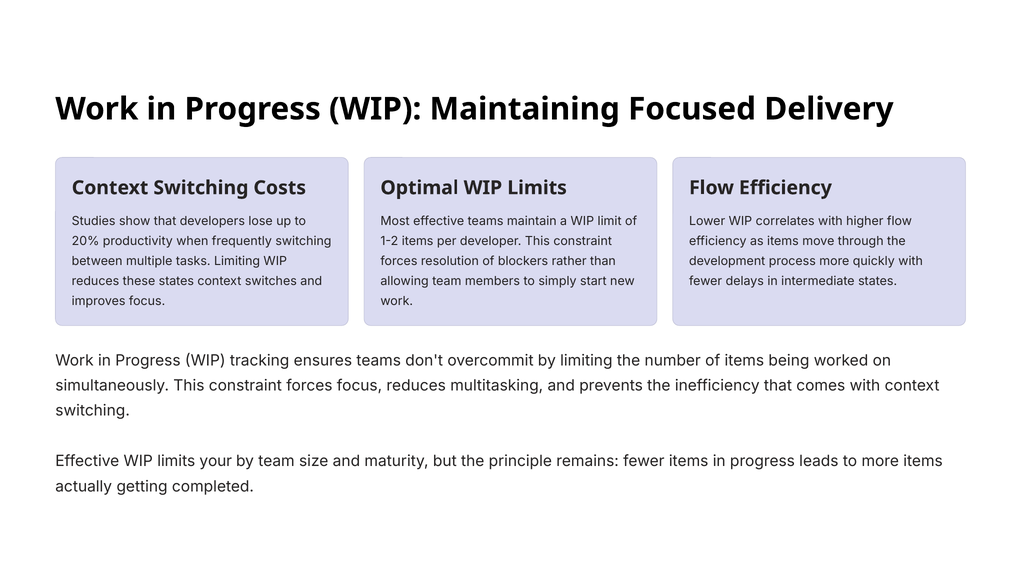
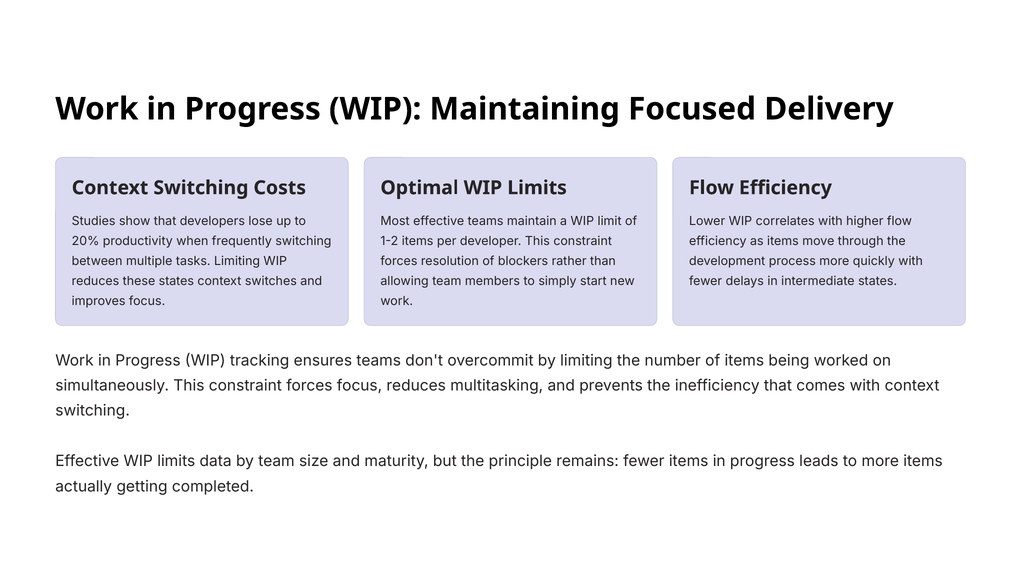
your: your -> data
